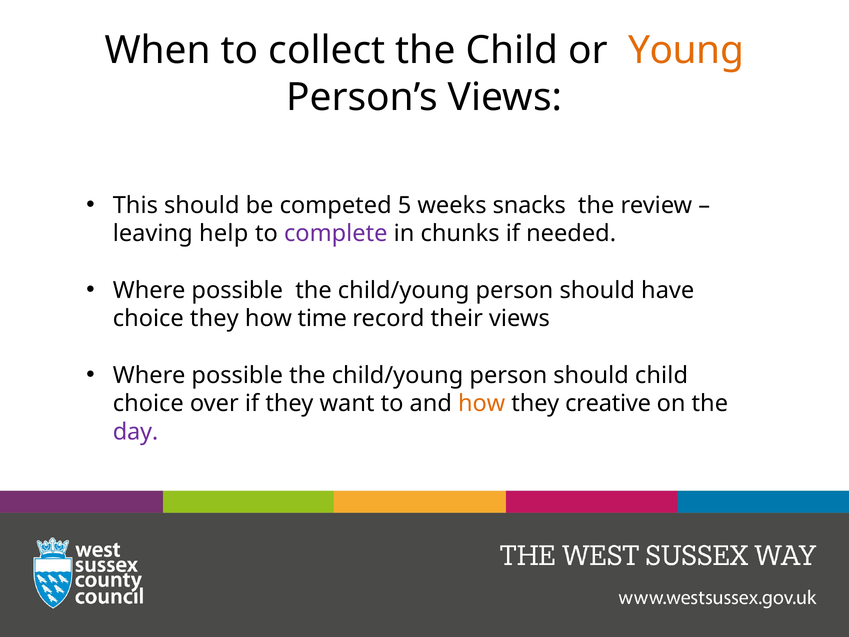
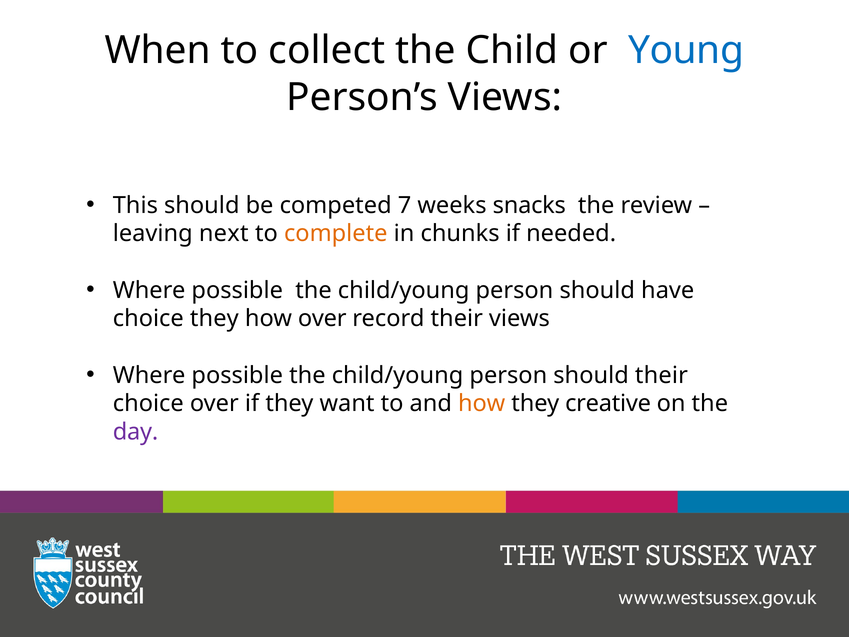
Young colour: orange -> blue
5: 5 -> 7
help: help -> next
complete colour: purple -> orange
how time: time -> over
should child: child -> their
